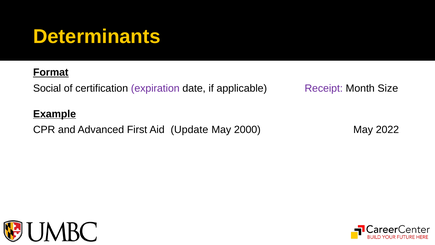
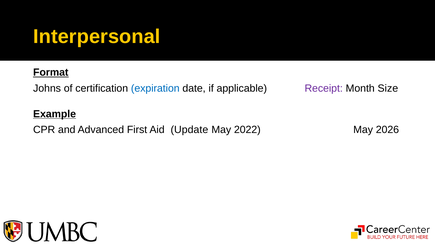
Determinants: Determinants -> Interpersonal
Social: Social -> Johns
expiration colour: purple -> blue
2000: 2000 -> 2022
2022: 2022 -> 2026
